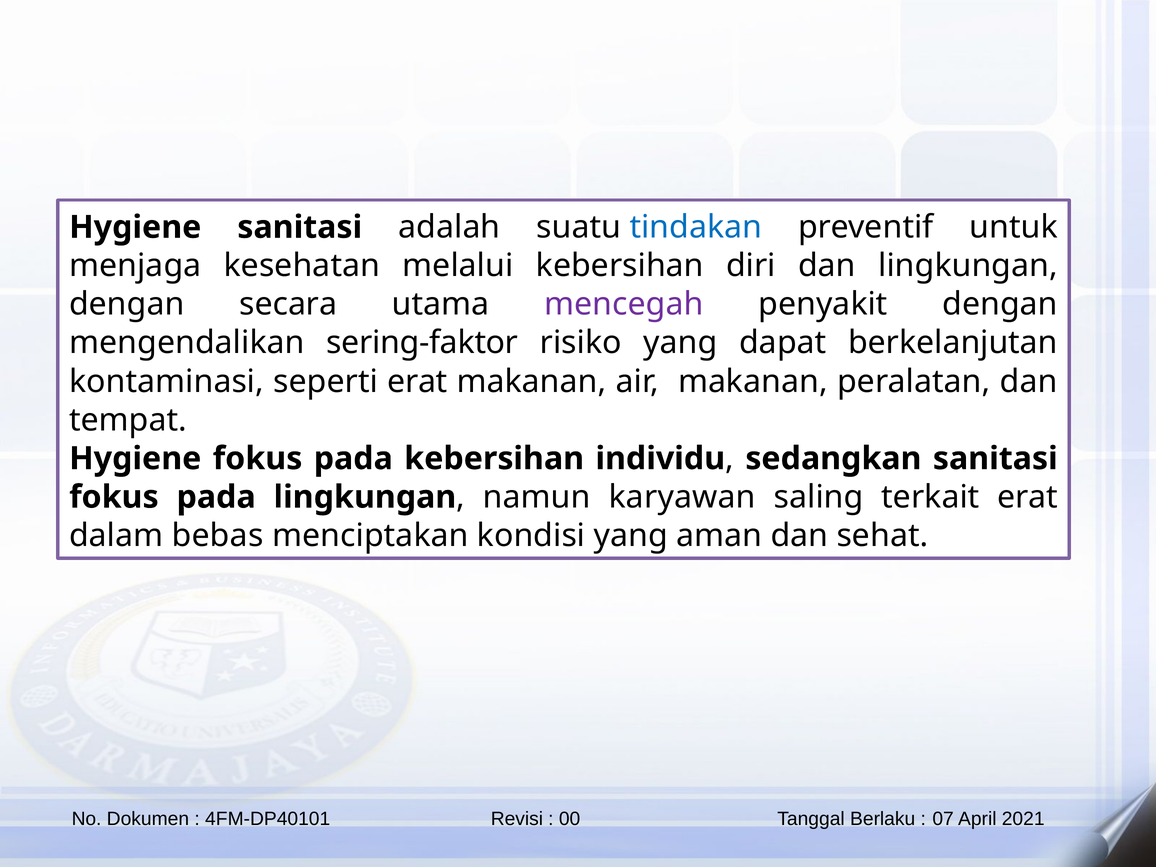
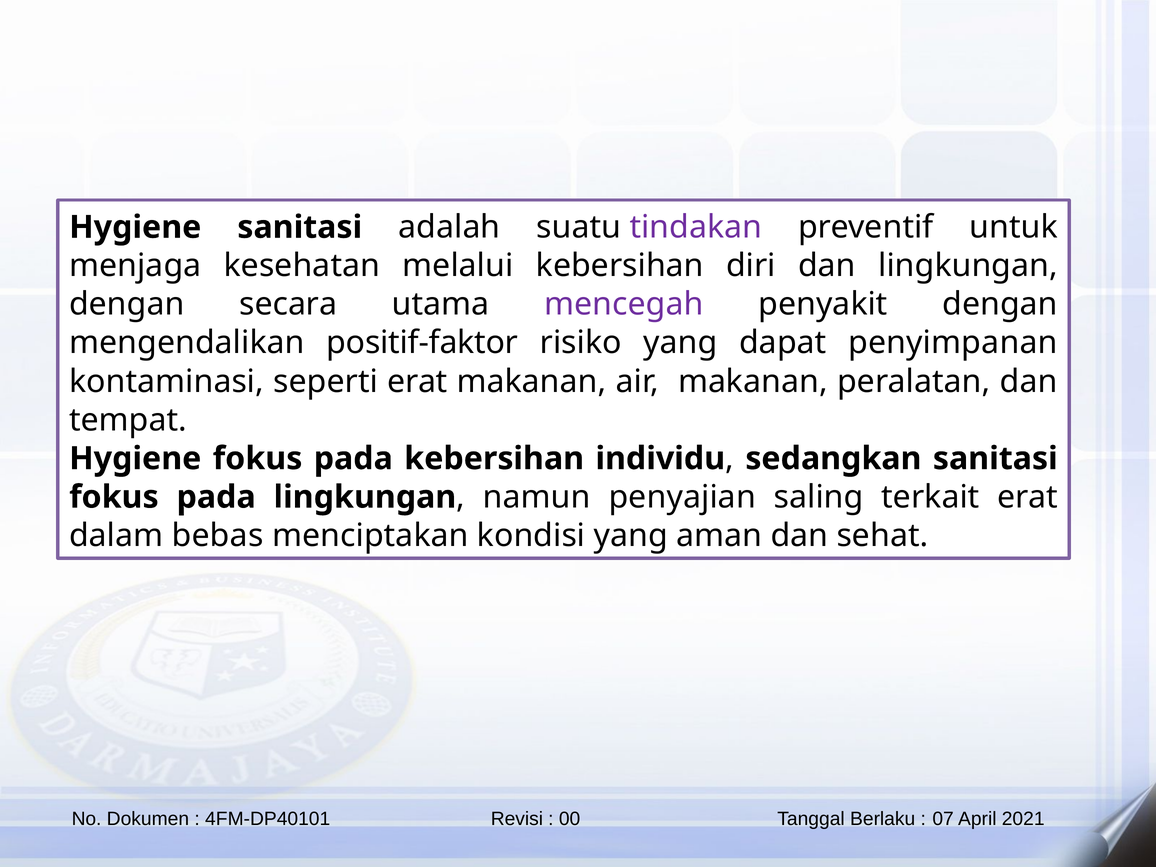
tindakan colour: blue -> purple
sering-faktor: sering-faktor -> positif-faktor
berkelanjutan: berkelanjutan -> penyimpanan
karyawan: karyawan -> penyajian
